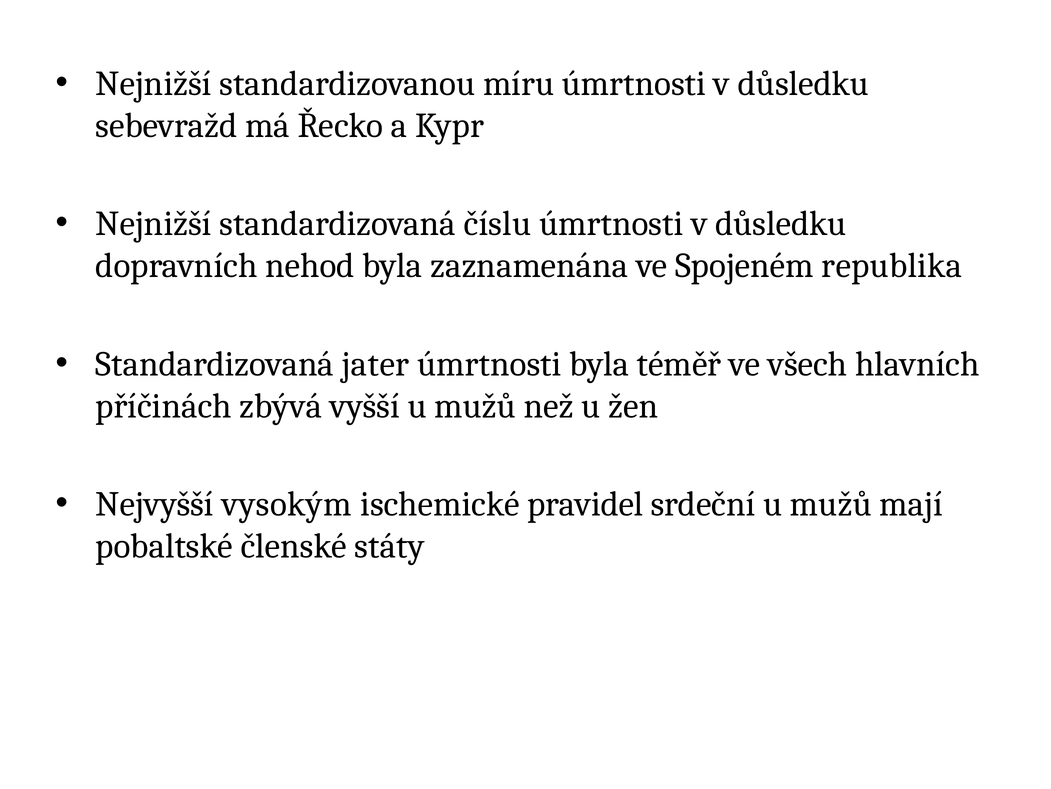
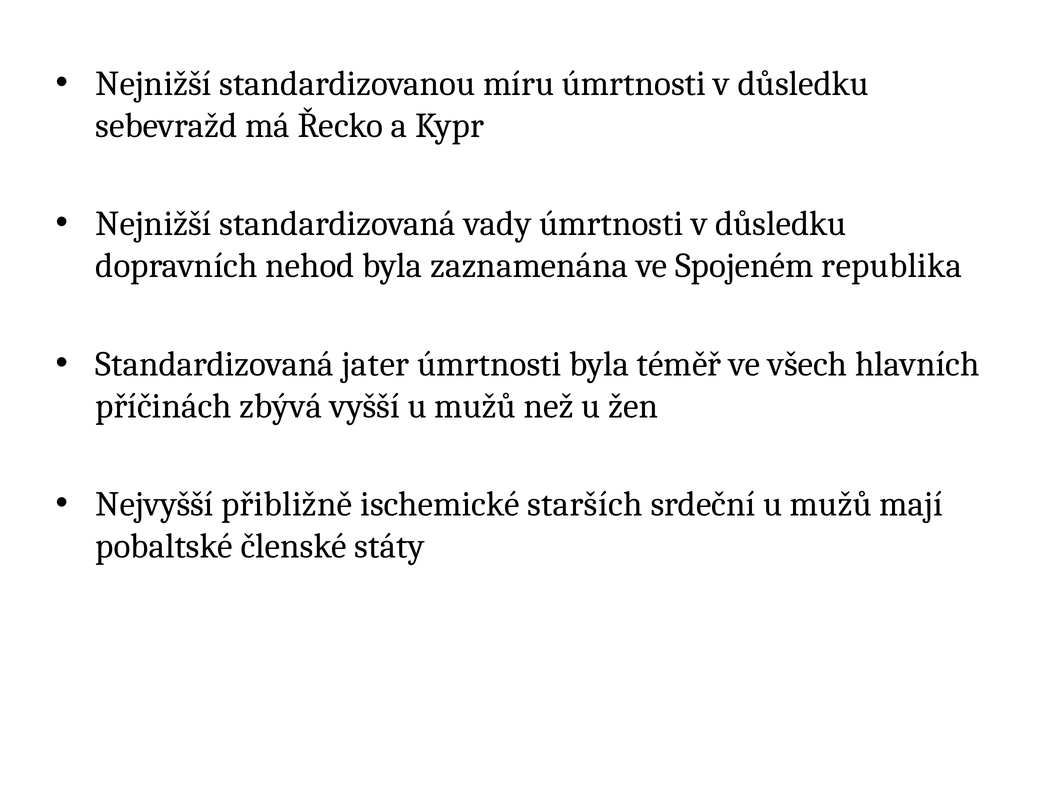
číslu: číslu -> vady
vysokým: vysokým -> přibližně
pravidel: pravidel -> starších
